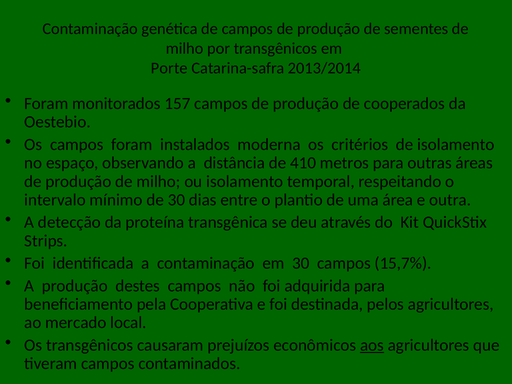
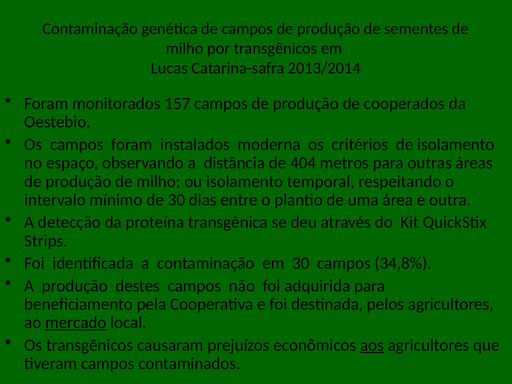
Porte: Porte -> Lucas
410: 410 -> 404
15,7%: 15,7% -> 34,8%
mercado underline: none -> present
